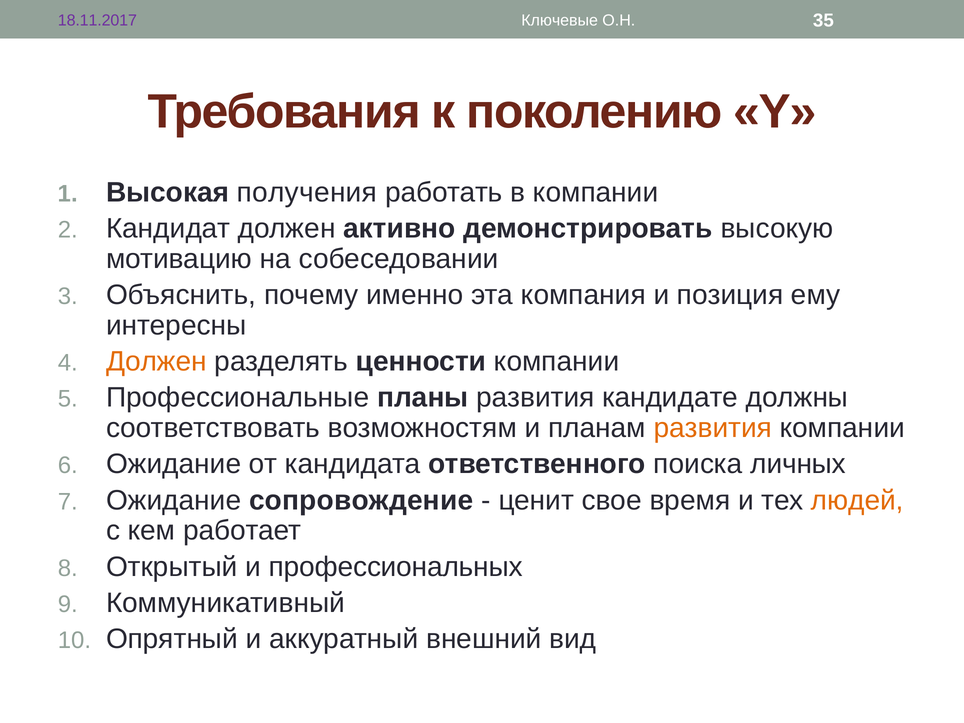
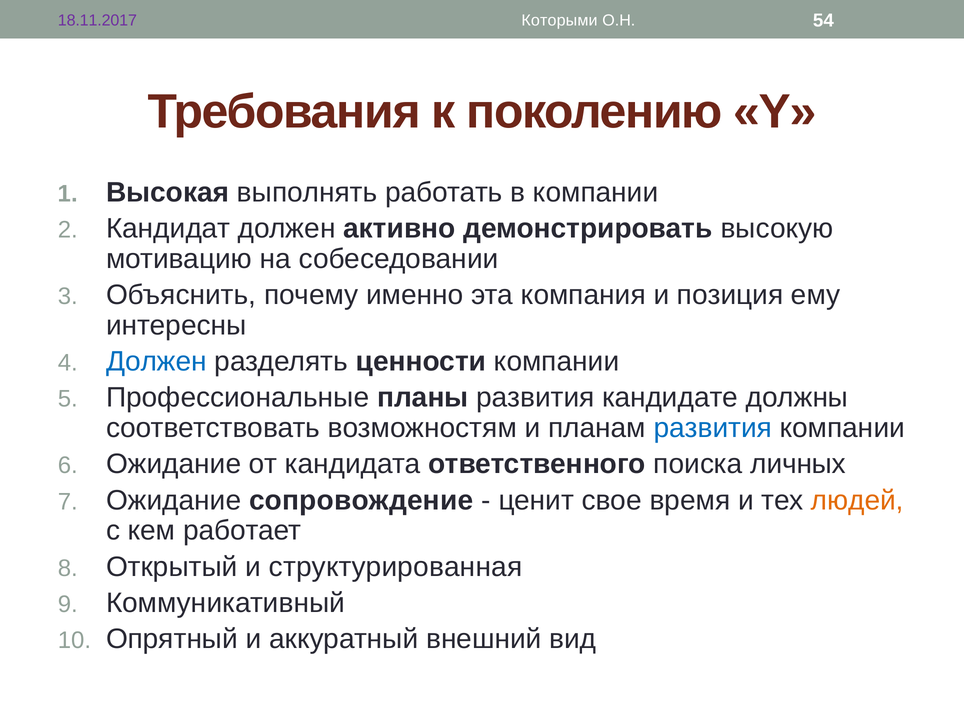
Ключевые: Ключевые -> Которыми
35: 35 -> 54
получения: получения -> выполнять
Должен at (156, 361) colour: orange -> blue
развития at (713, 428) colour: orange -> blue
профессиональных: профессиональных -> структурированная
